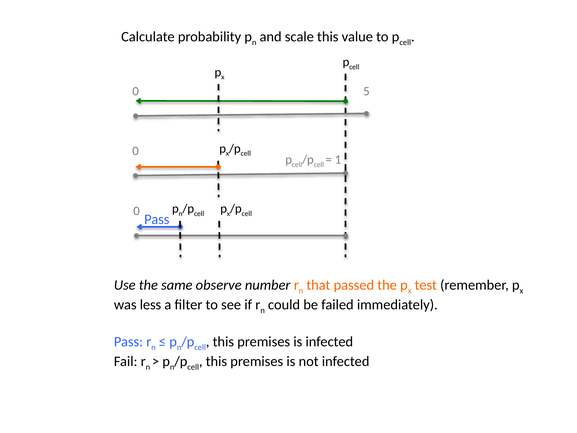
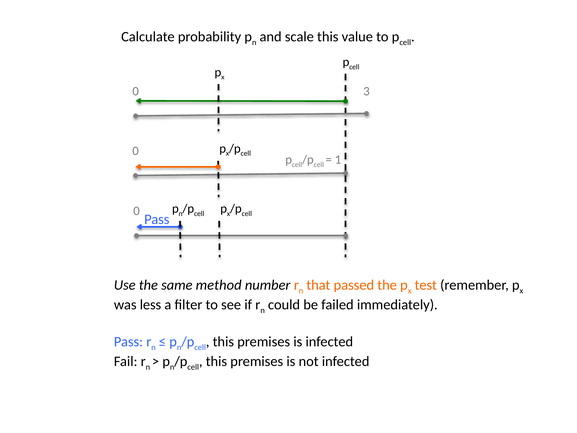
5: 5 -> 3
observe: observe -> method
